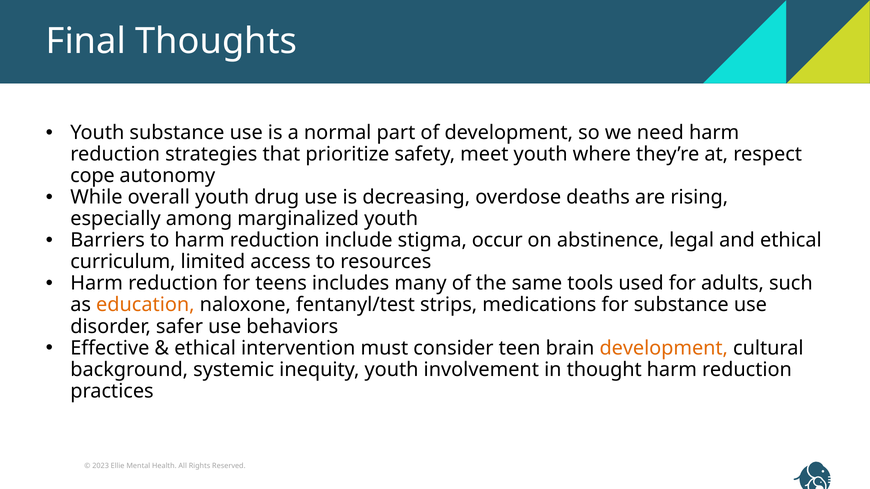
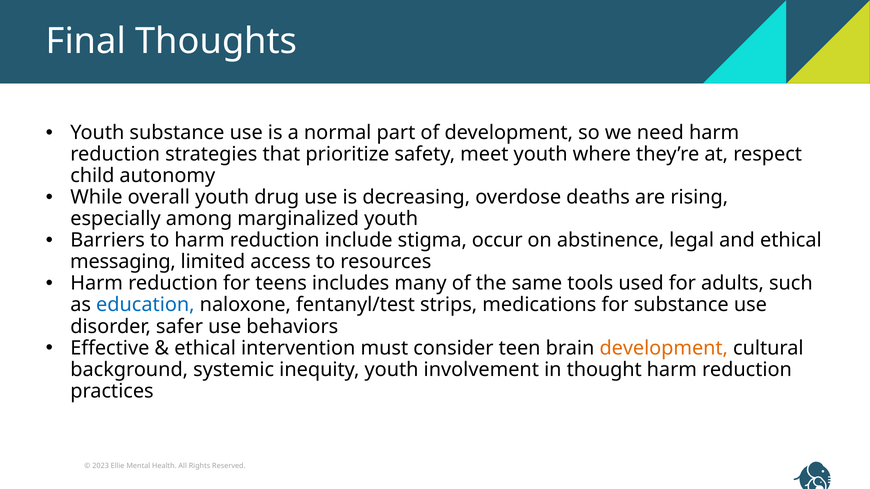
cope: cope -> child
curriculum: curriculum -> messaging
education colour: orange -> blue
